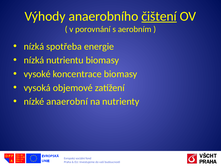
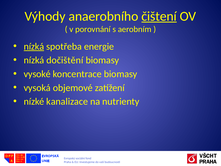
nízká at (34, 46) underline: none -> present
nutrientu: nutrientu -> dočištění
anaerobní: anaerobní -> kanalizace
